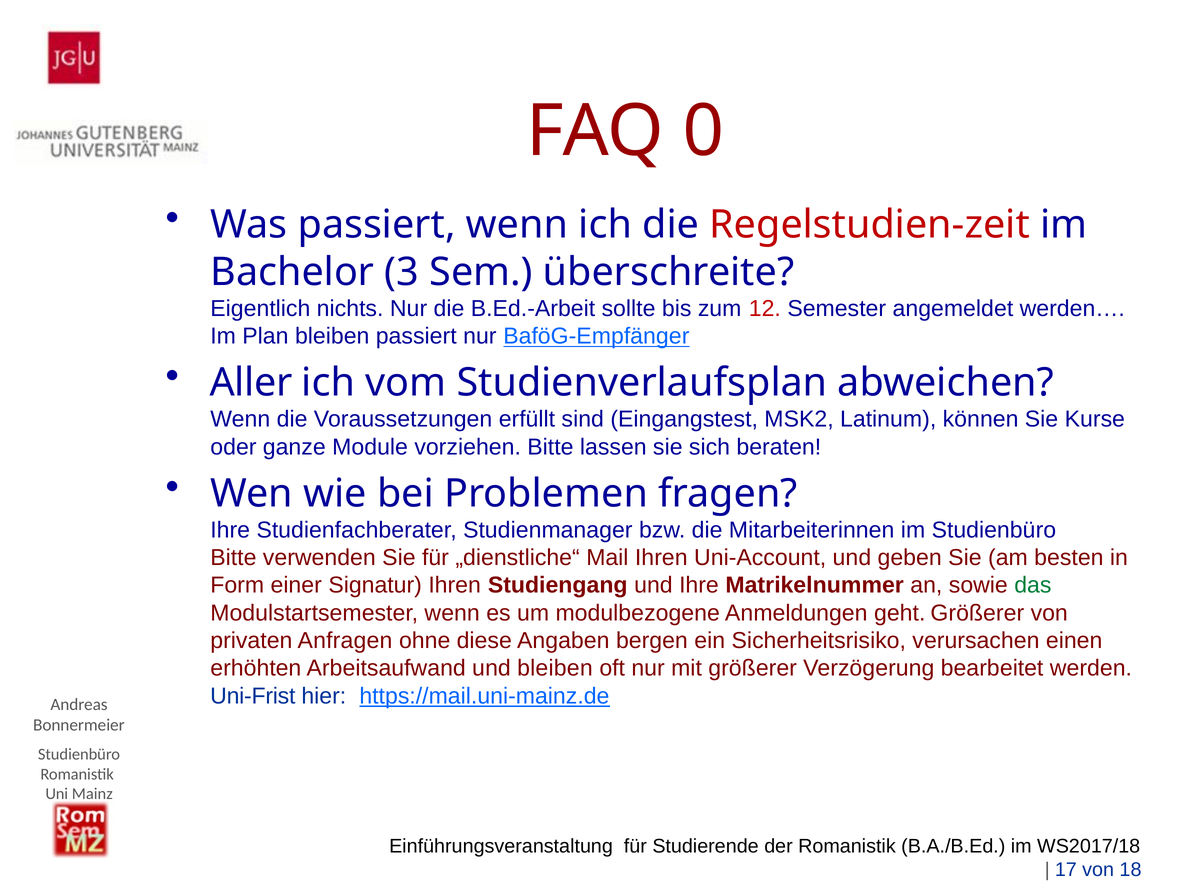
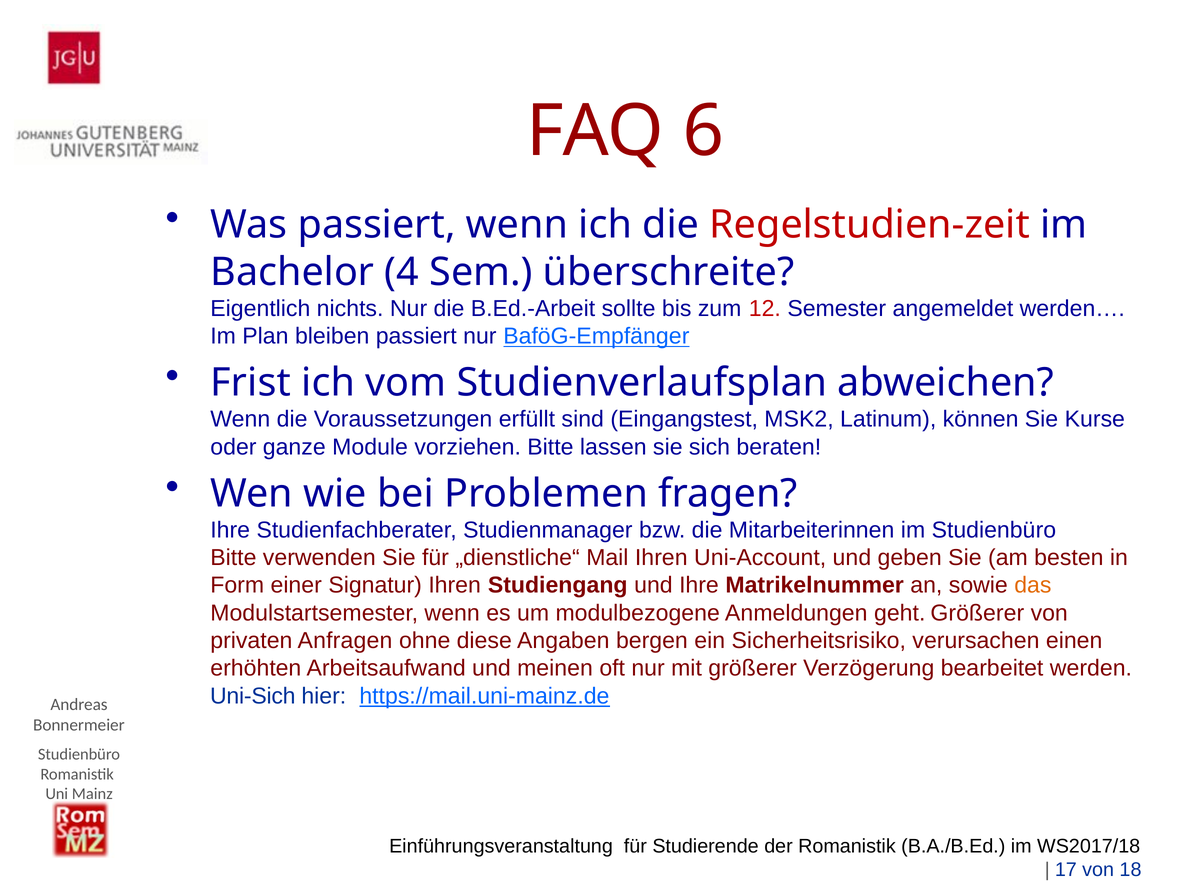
0: 0 -> 6
3: 3 -> 4
Aller: Aller -> Frist
das colour: green -> orange
und bleiben: bleiben -> meinen
Uni-Frist: Uni-Frist -> Uni-Sich
